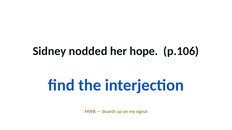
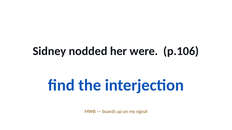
hope: hope -> were
